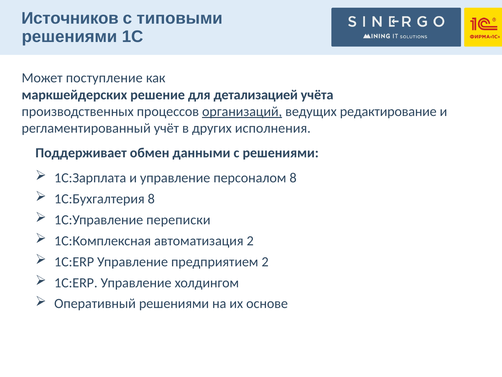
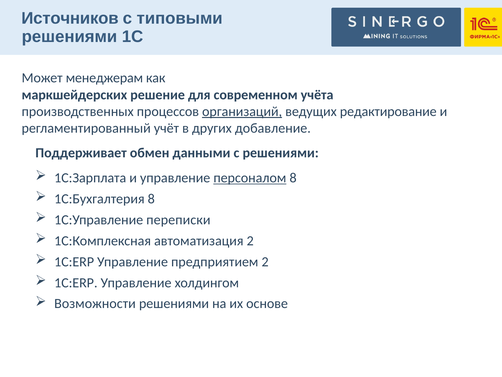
поступление: поступление -> менеджерам
детализацией: детализацией -> современном
исполнения: исполнения -> добавление
персоналом underline: none -> present
Оперативный: Оперативный -> Возможности
